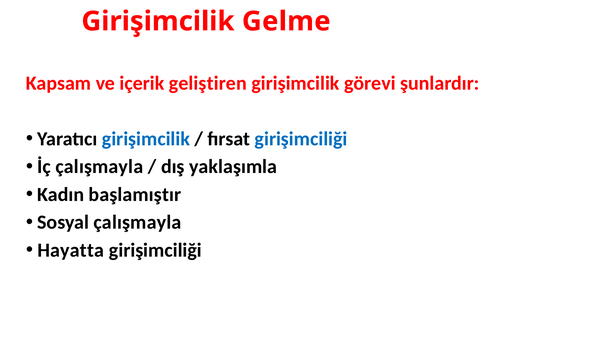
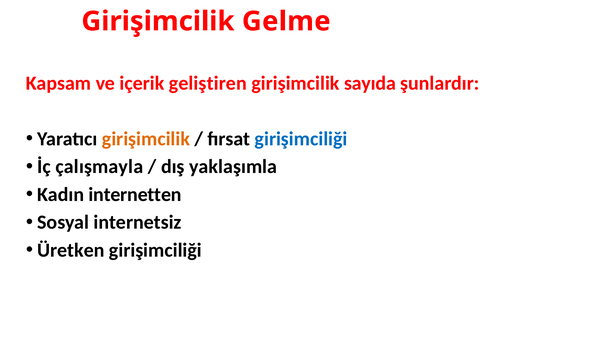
görevi: görevi -> sayıda
girişimcilik at (146, 139) colour: blue -> orange
başlamıştır: başlamıştır -> internetten
Sosyal çalışmayla: çalışmayla -> internetsiz
Hayatta: Hayatta -> Üretken
